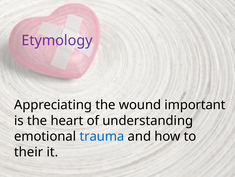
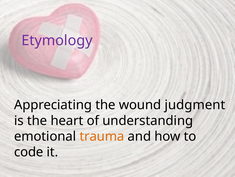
important: important -> judgment
trauma colour: blue -> orange
their: their -> code
